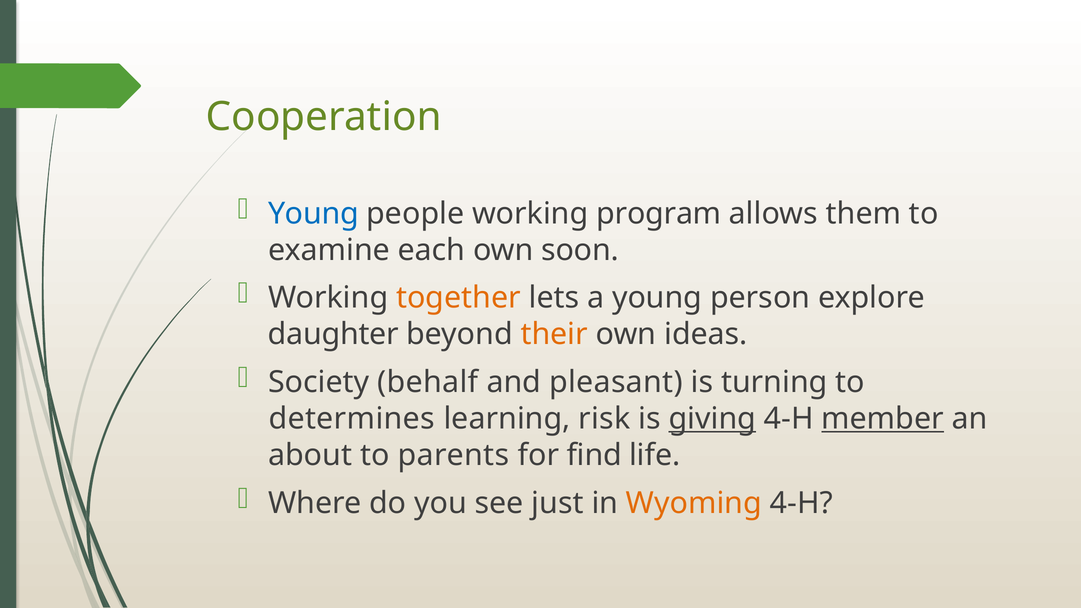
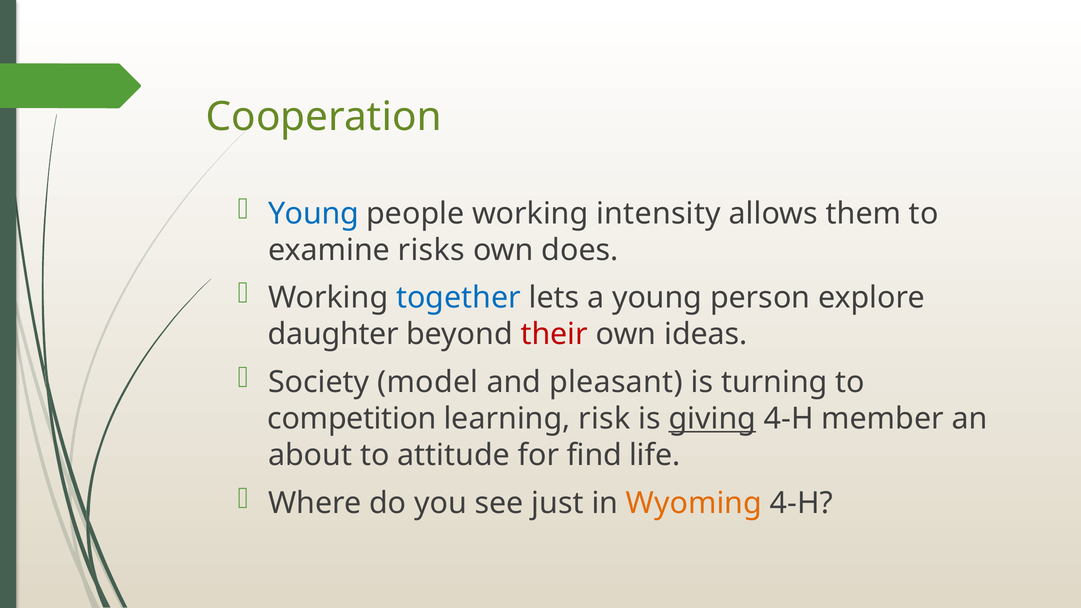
program: program -> intensity
each: each -> risks
soon: soon -> does
together colour: orange -> blue
their colour: orange -> red
behalf: behalf -> model
determines: determines -> competition
member underline: present -> none
parents: parents -> attitude
